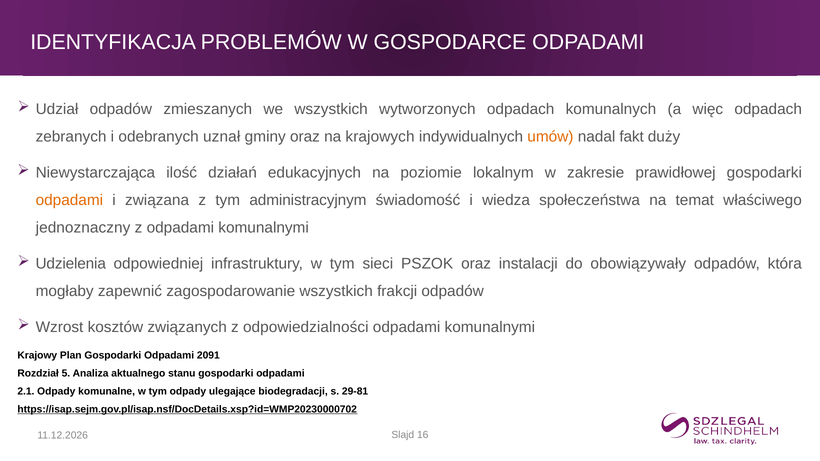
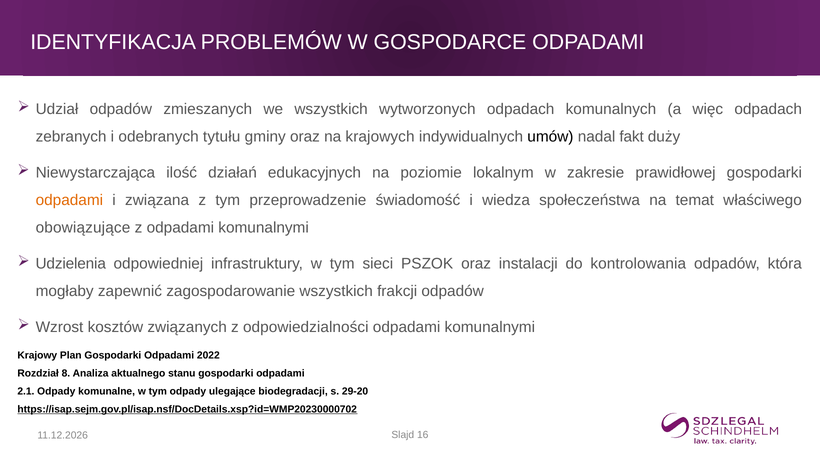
uznał: uznał -> tytułu
umów colour: orange -> black
administracyjnym: administracyjnym -> przeprowadzenie
jednoznaczny: jednoznaczny -> obowiązujące
obowiązywały: obowiązywały -> kontrolowania
2091: 2091 -> 2022
5: 5 -> 8
29-81: 29-81 -> 29-20
